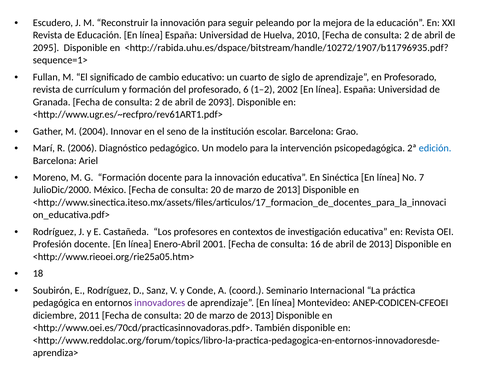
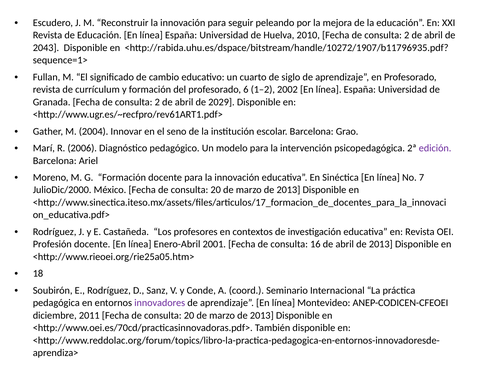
2095: 2095 -> 2043
2093: 2093 -> 2029
edición colour: blue -> purple
